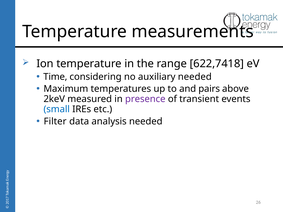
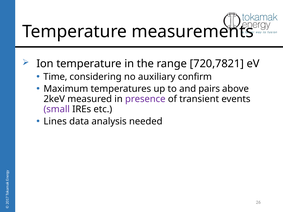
622,7418: 622,7418 -> 720,7821
auxiliary needed: needed -> confirm
small colour: blue -> purple
Filter: Filter -> Lines
